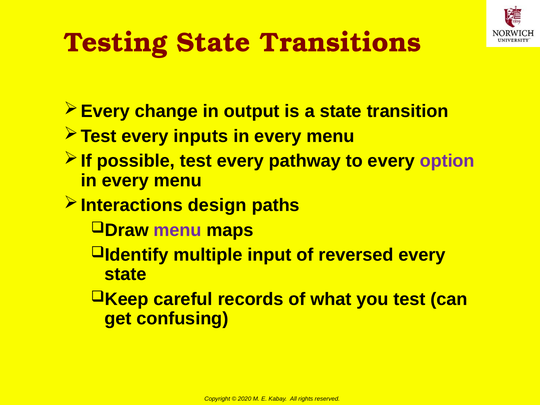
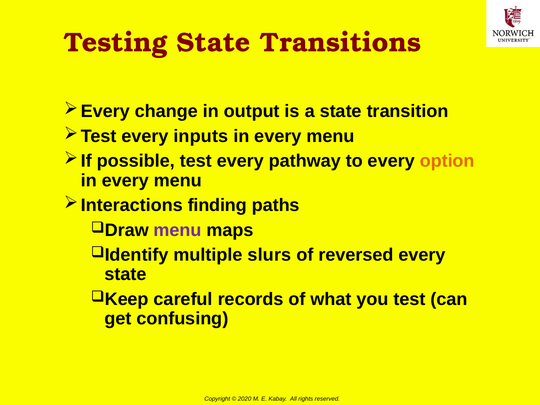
option colour: purple -> orange
design: design -> finding
input: input -> slurs
